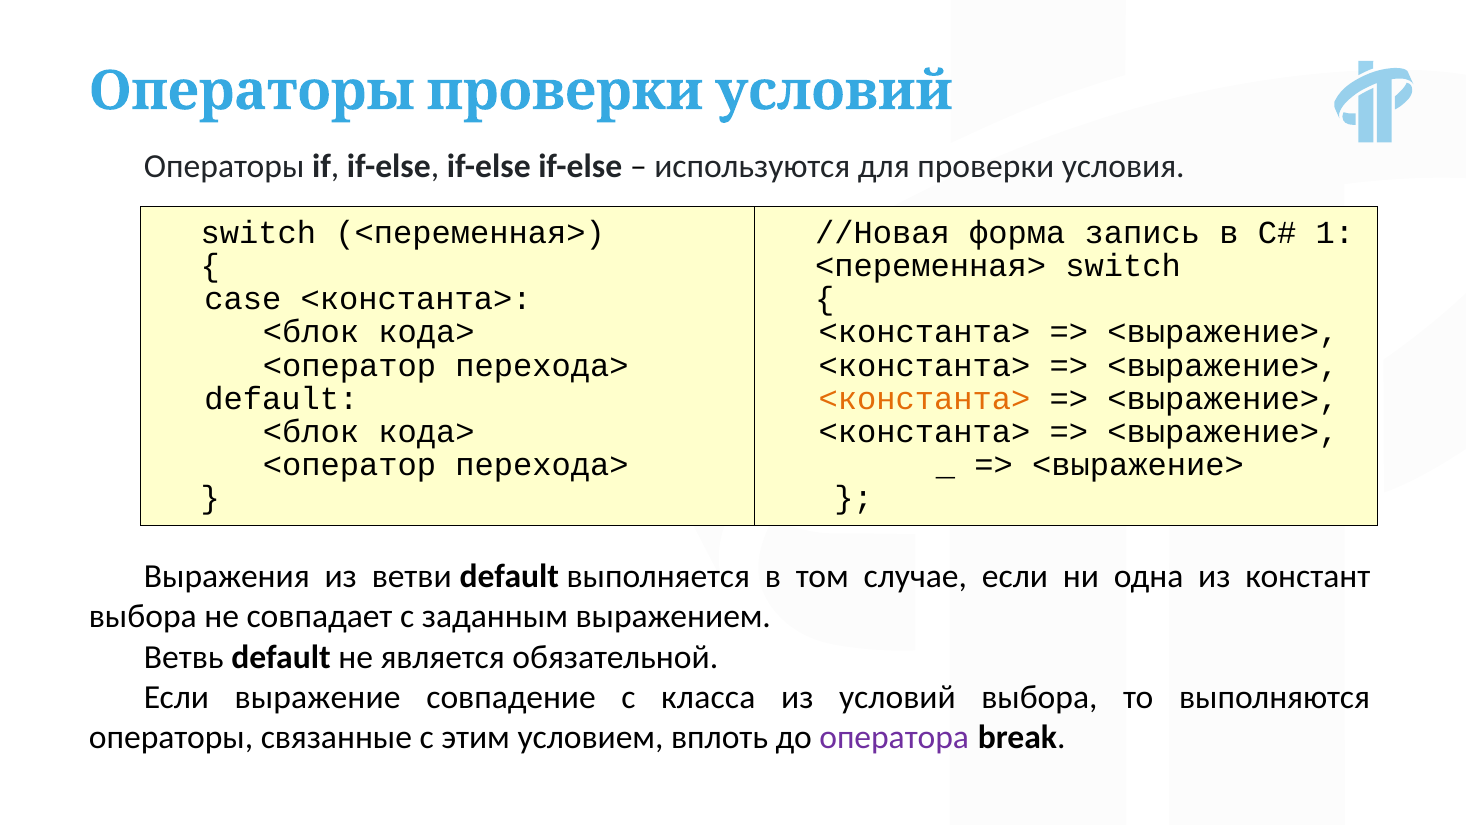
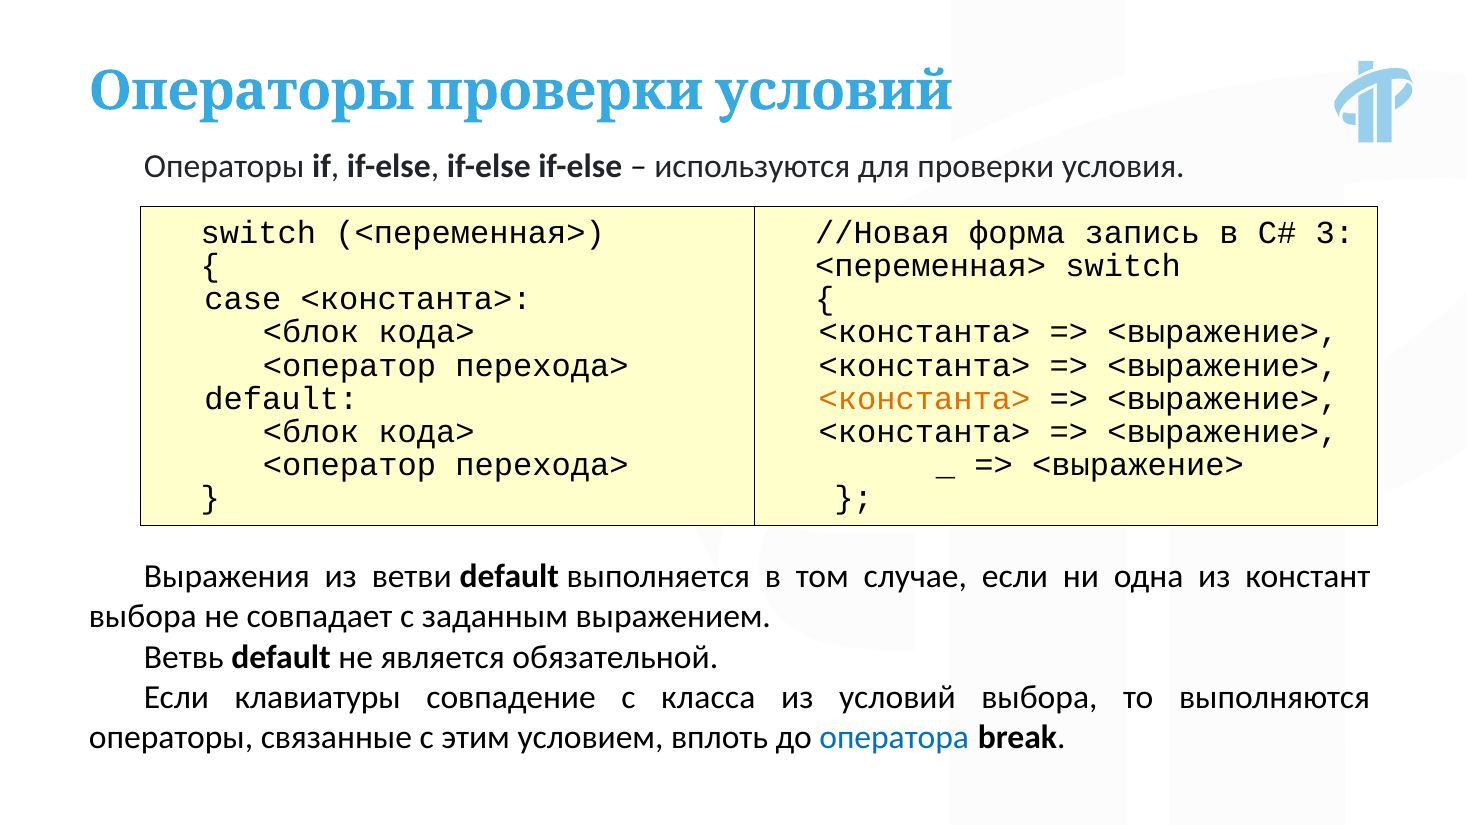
1: 1 -> 3
выражение: выражение -> клавиатуры
оператора colour: purple -> blue
